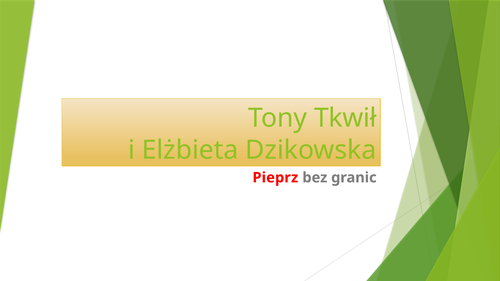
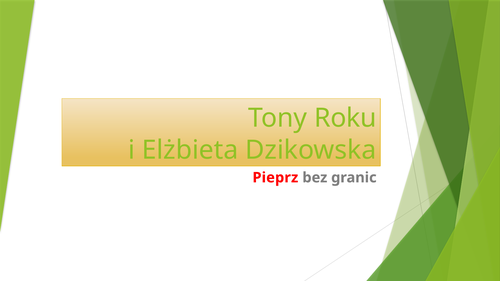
Tkwił: Tkwił -> Roku
